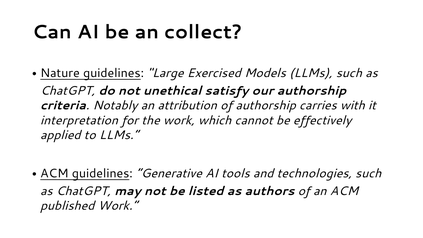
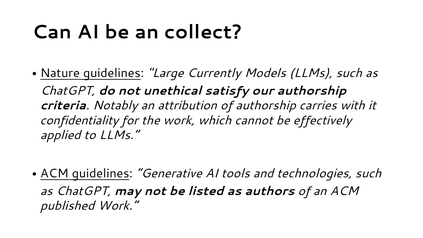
Exercised: Exercised -> Currently
interpretation: interpretation -> confidentiality
